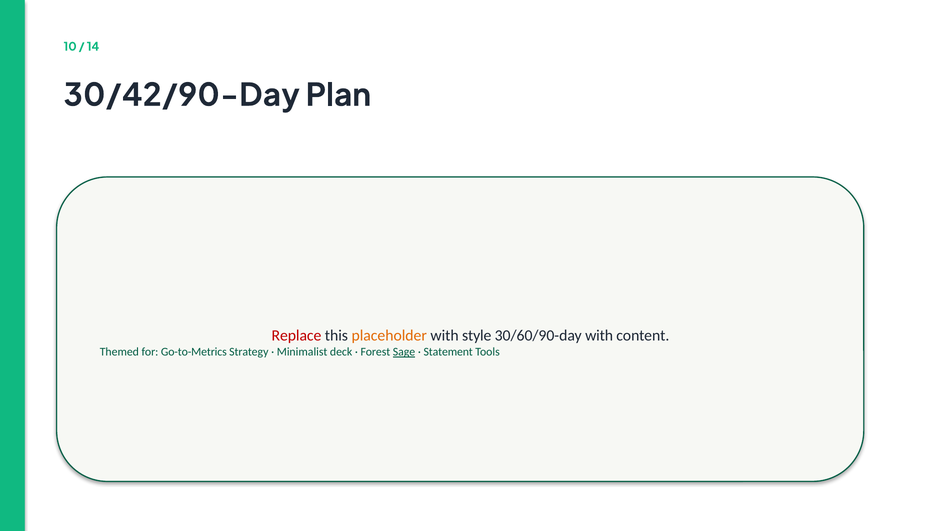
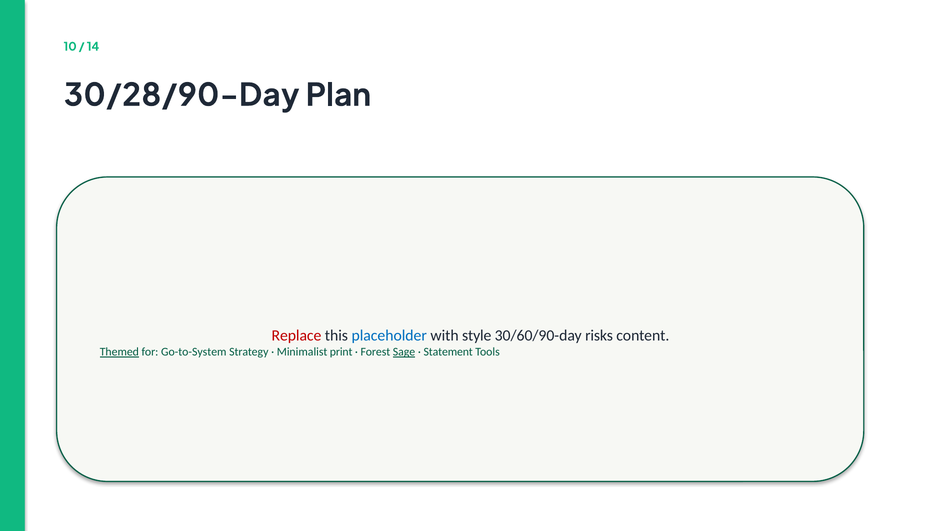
30/42/90-Day: 30/42/90-Day -> 30/28/90-Day
placeholder colour: orange -> blue
30/60/90-day with: with -> risks
Themed underline: none -> present
Go-to-Metrics: Go-to-Metrics -> Go-to-System
deck: deck -> print
